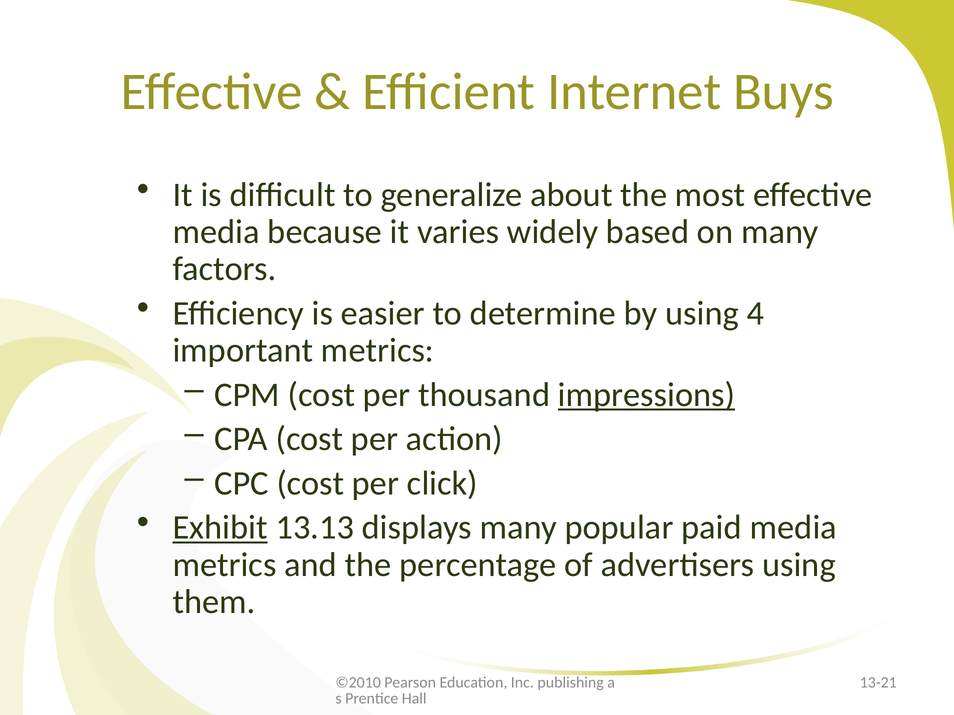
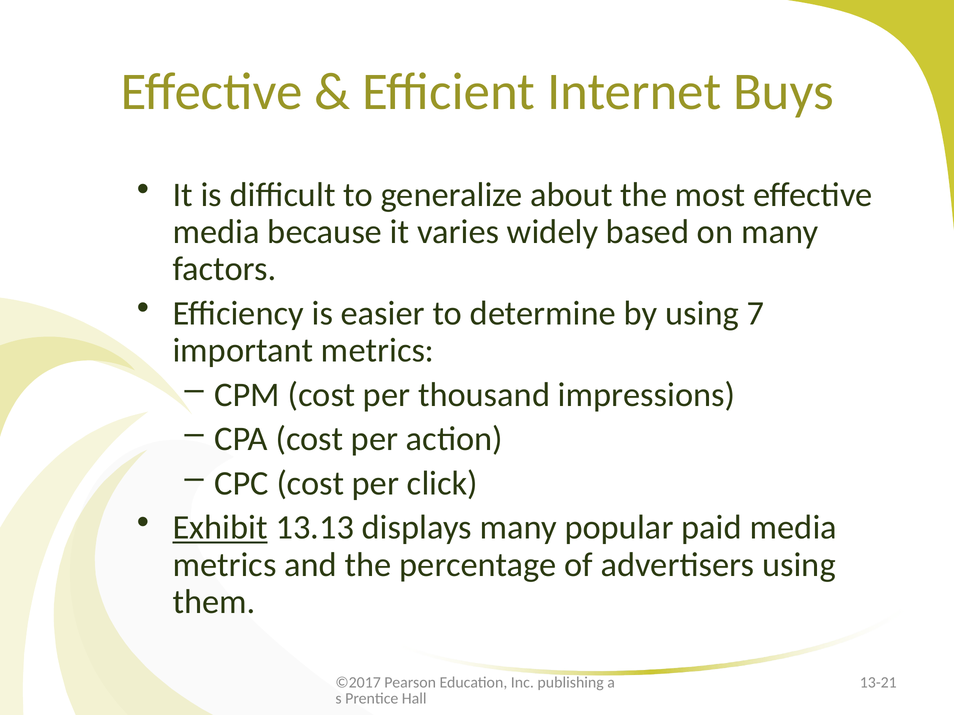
4: 4 -> 7
impressions underline: present -> none
©2010: ©2010 -> ©2017
